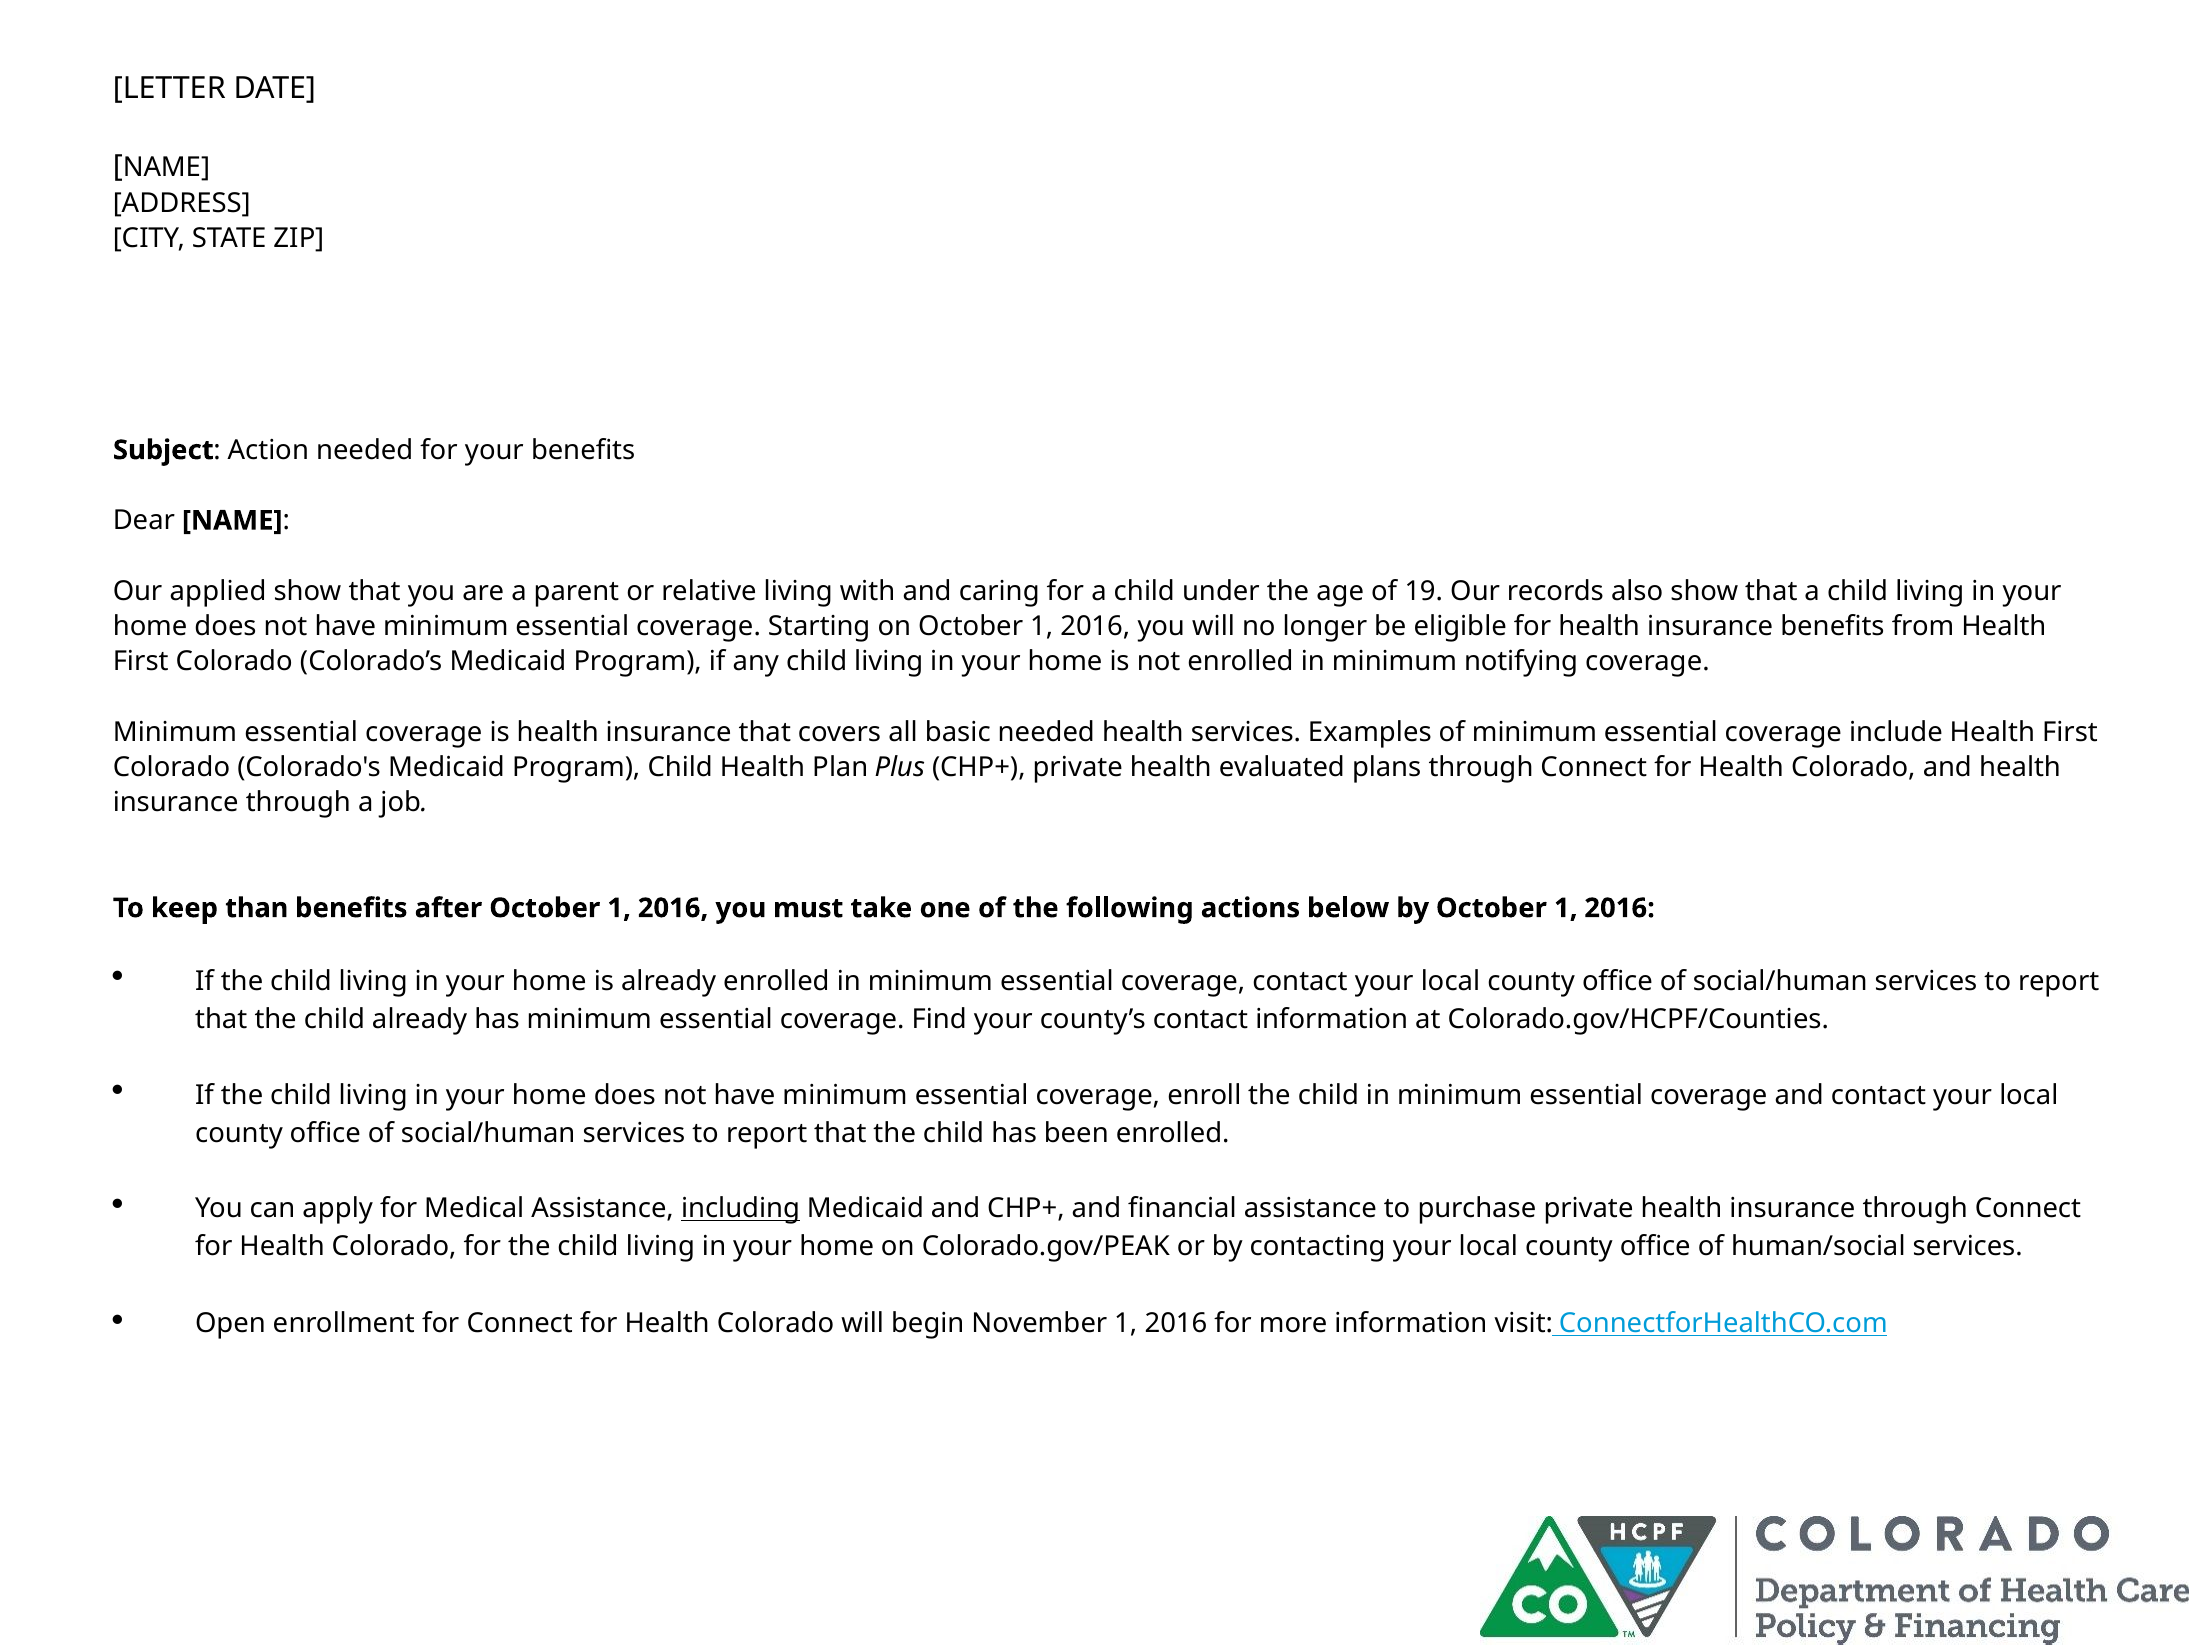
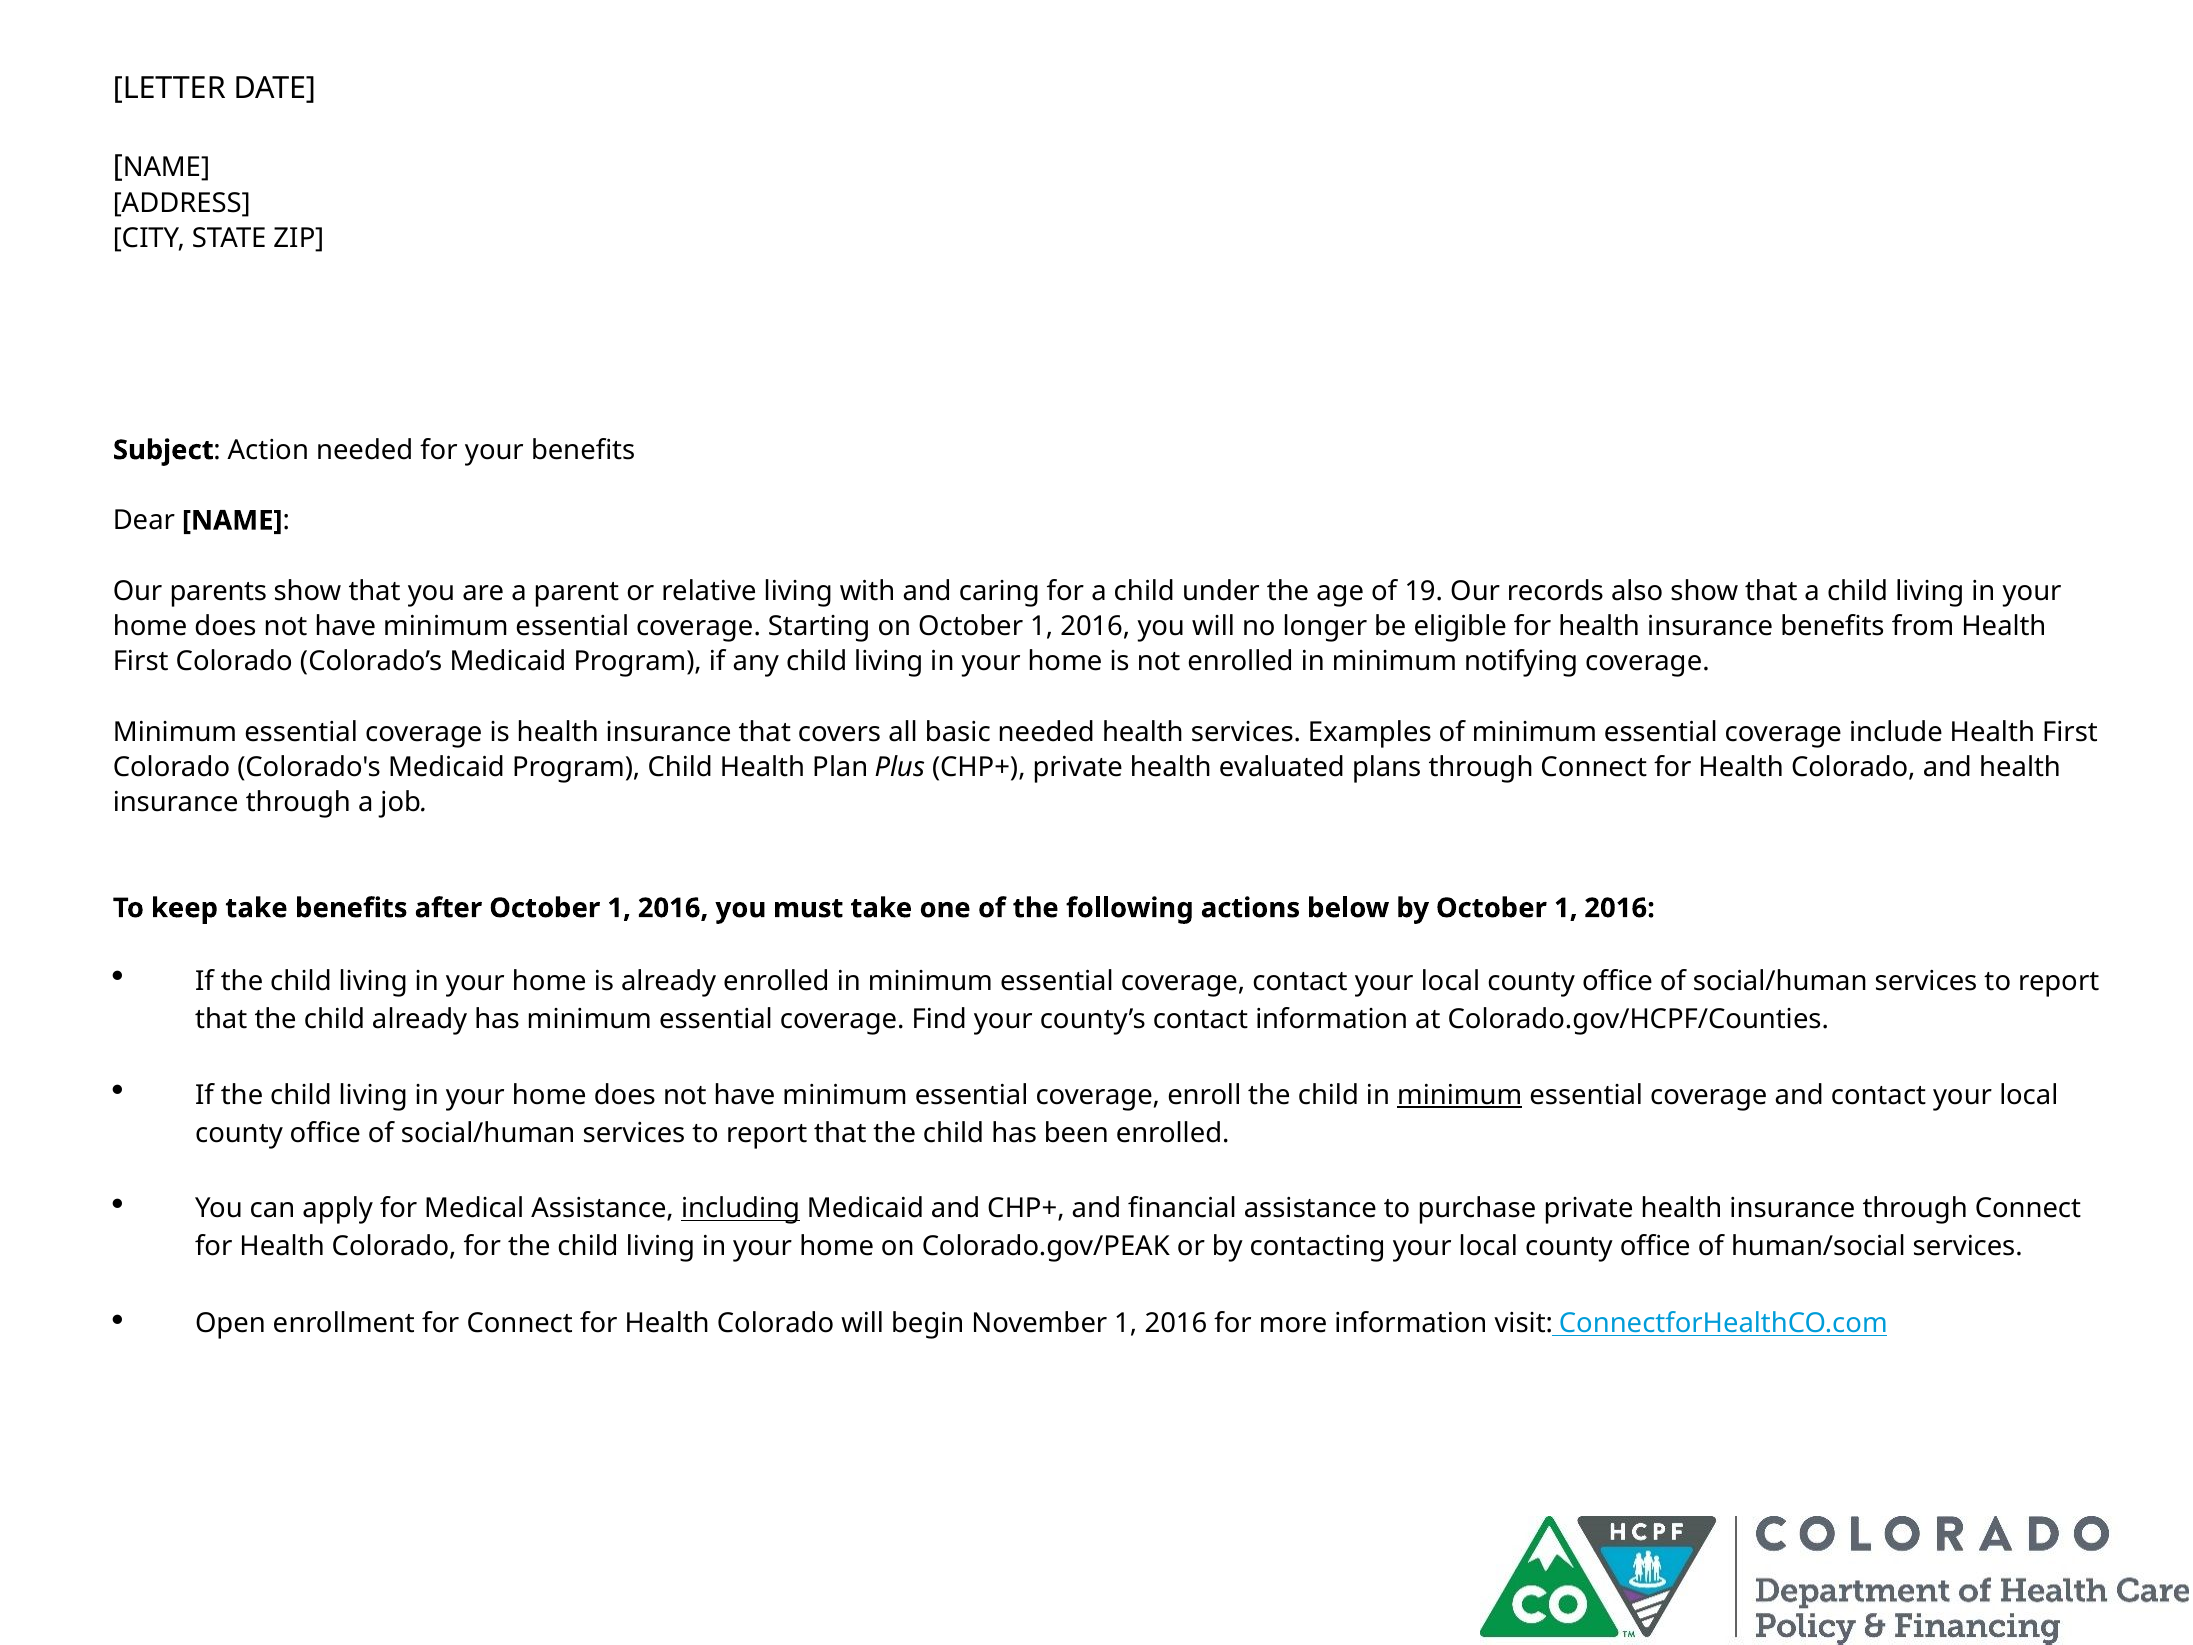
applied: applied -> parents
keep than: than -> take
minimum at (1460, 1095) underline: none -> present
